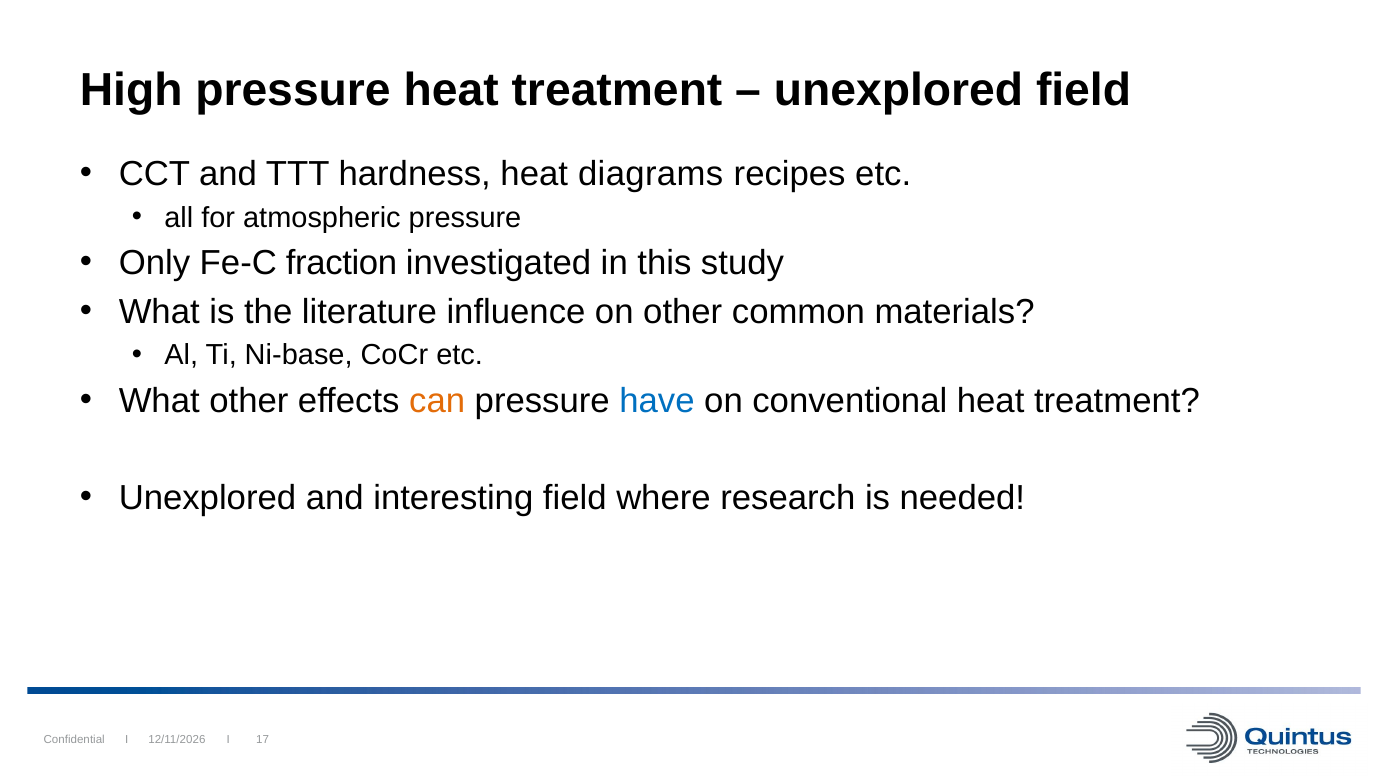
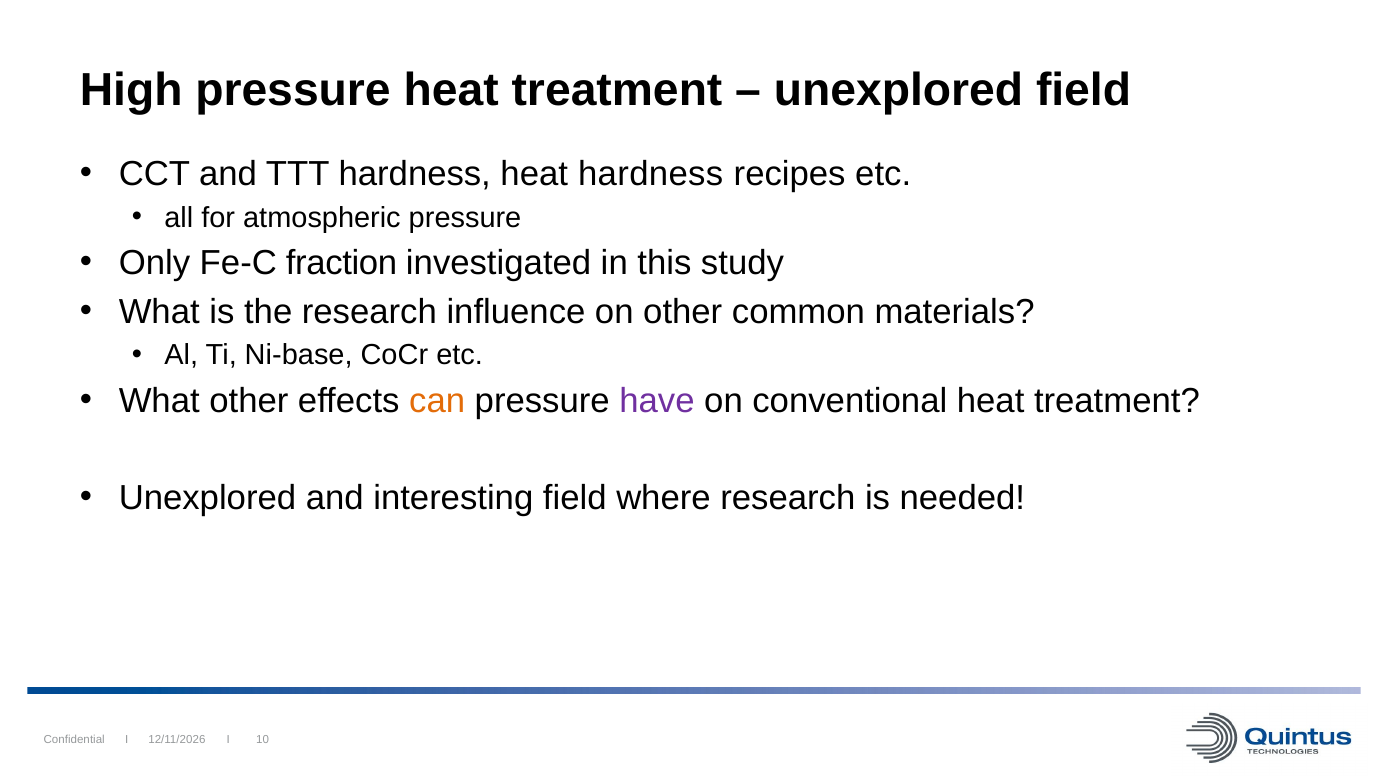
heat diagrams: diagrams -> hardness
the literature: literature -> research
have colour: blue -> purple
17: 17 -> 10
